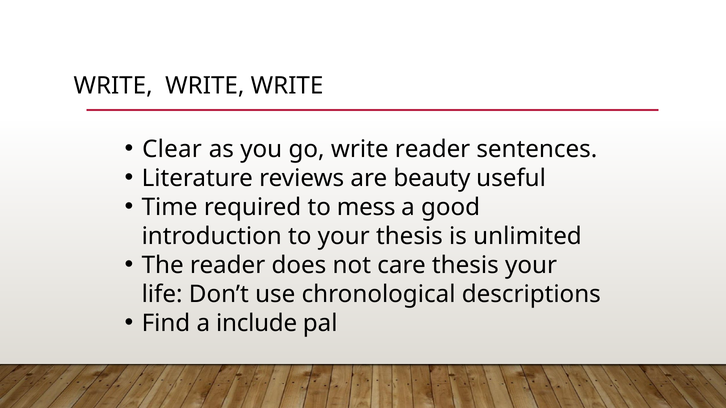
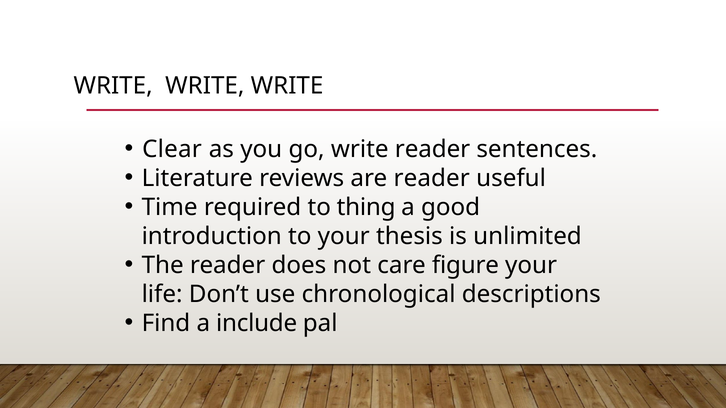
are beauty: beauty -> reader
mess: mess -> thing
care thesis: thesis -> figure
